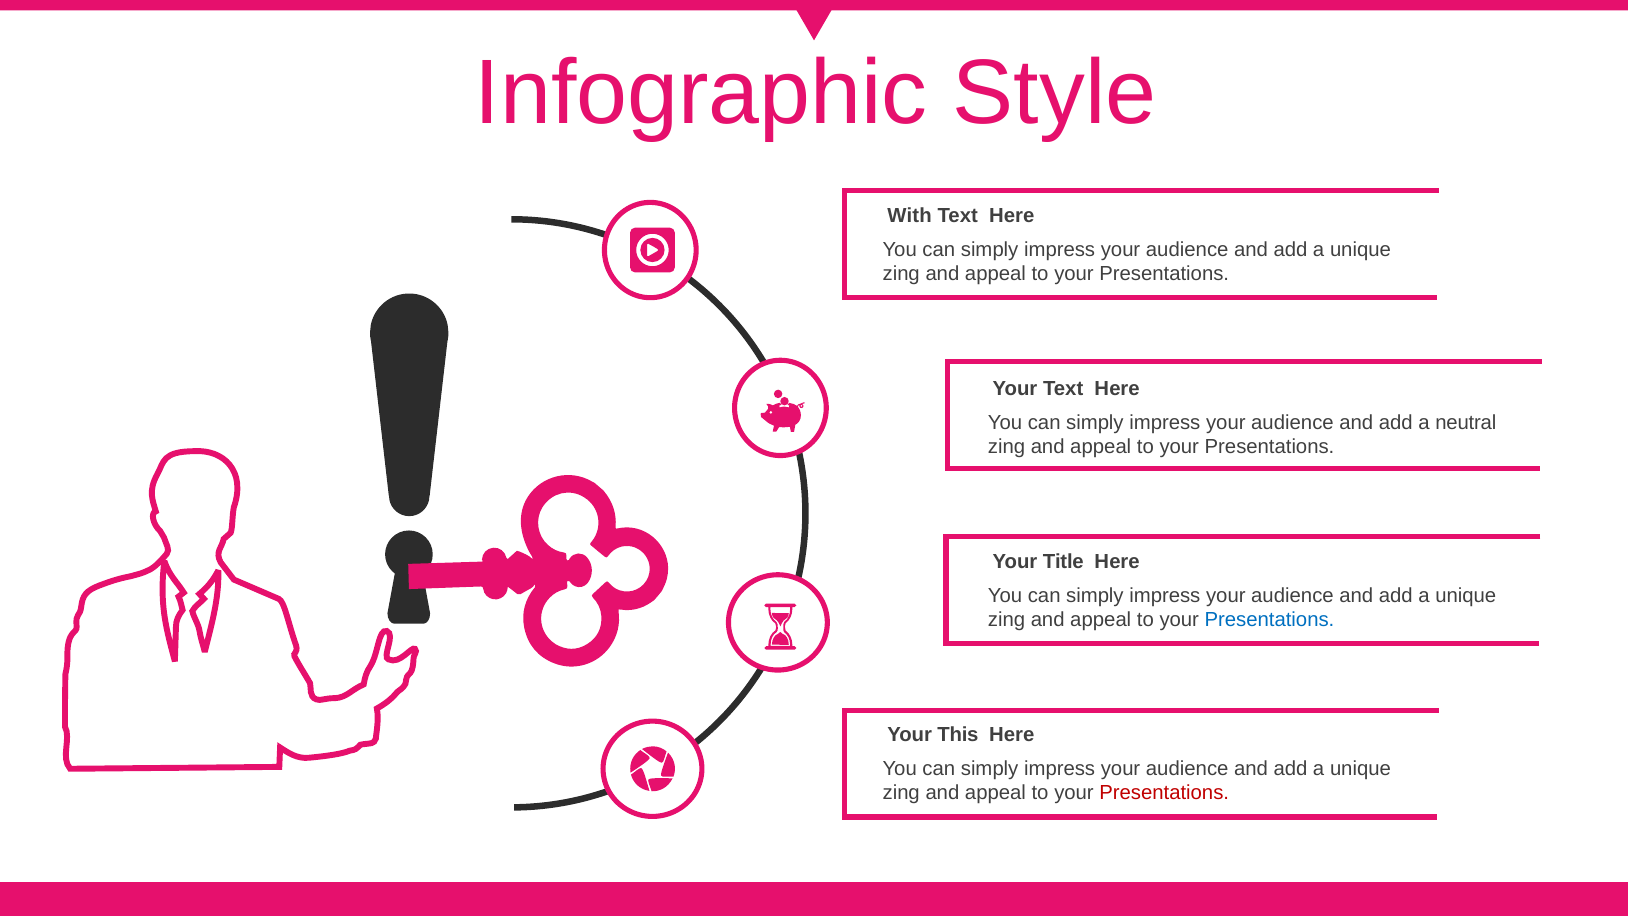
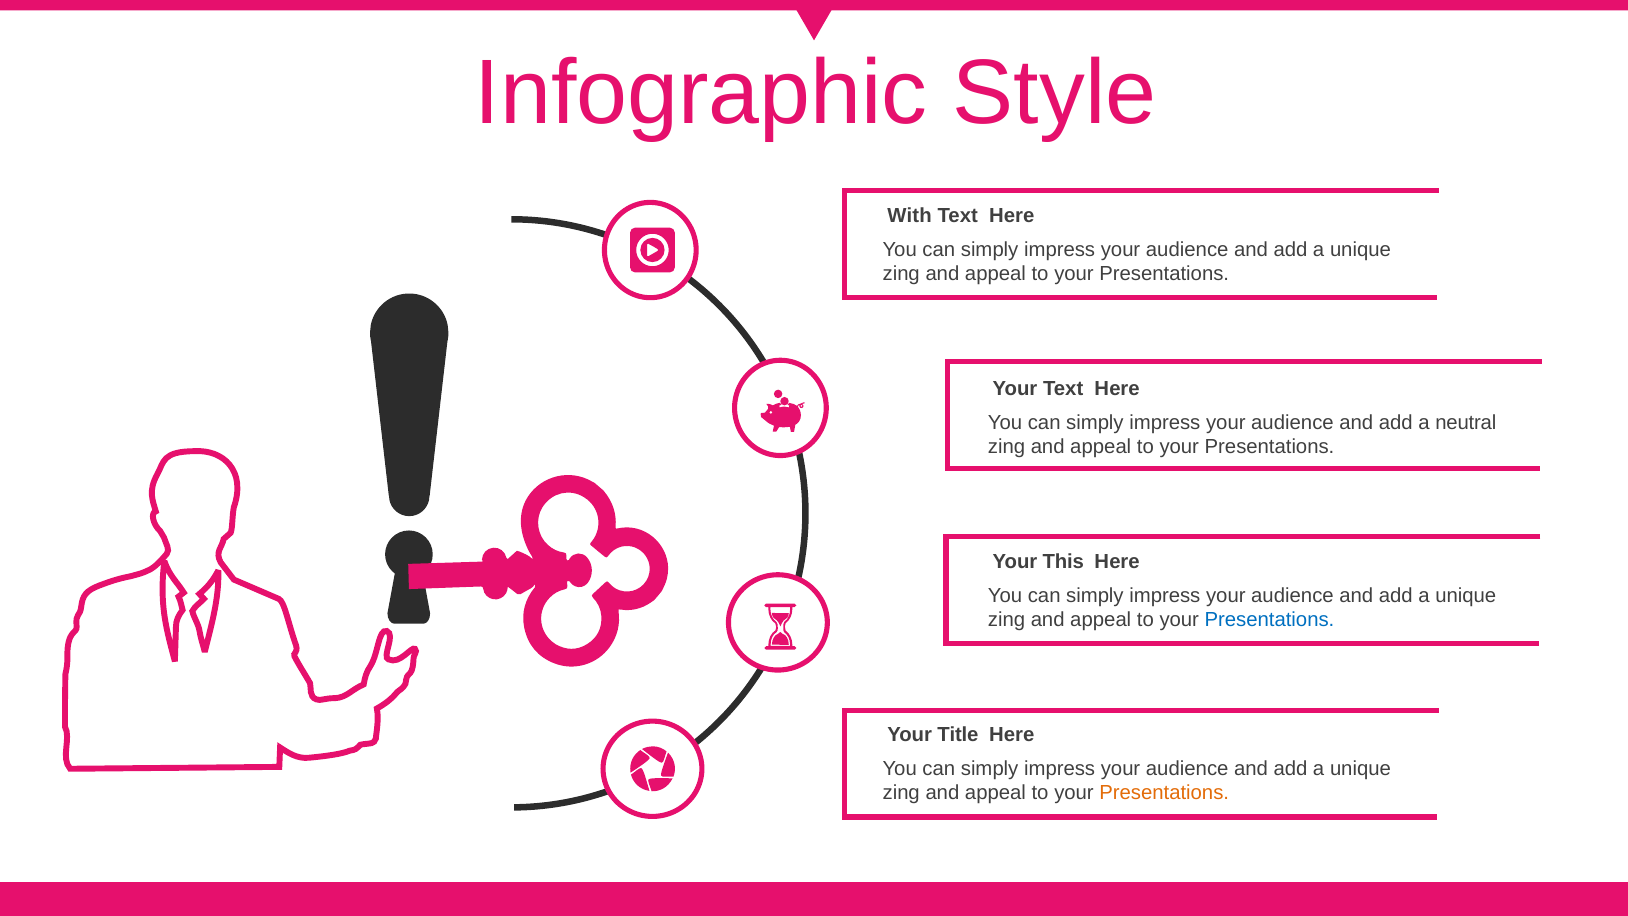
Title: Title -> This
This: This -> Title
Presentations at (1164, 793) colour: red -> orange
